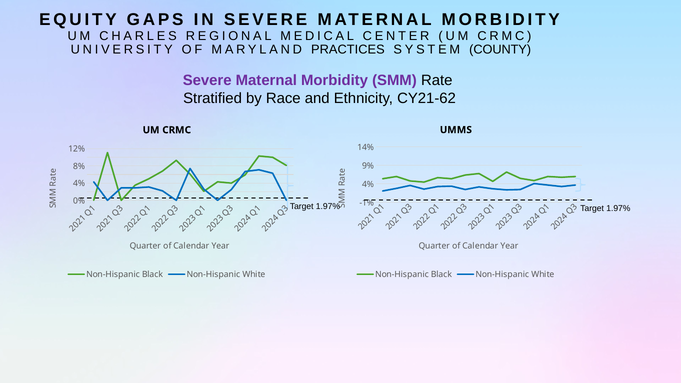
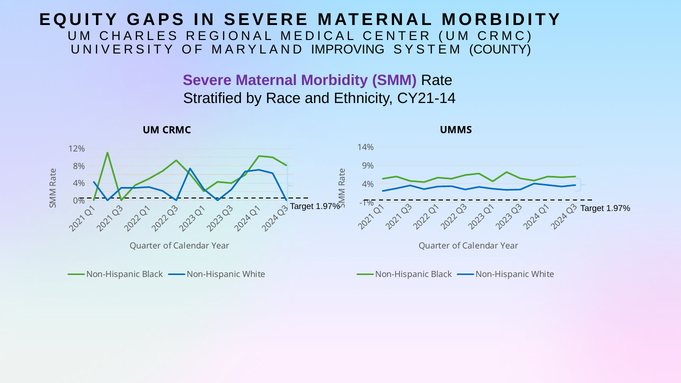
PRACTICES: PRACTICES -> IMPROVING
CY21-62: CY21-62 -> CY21-14
